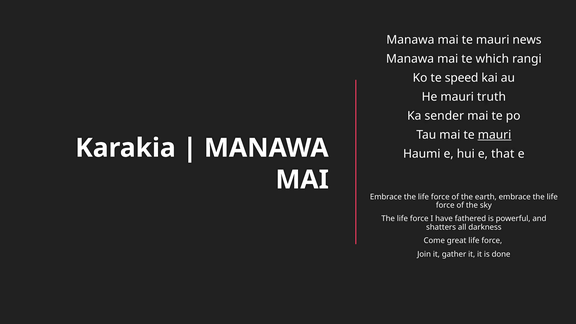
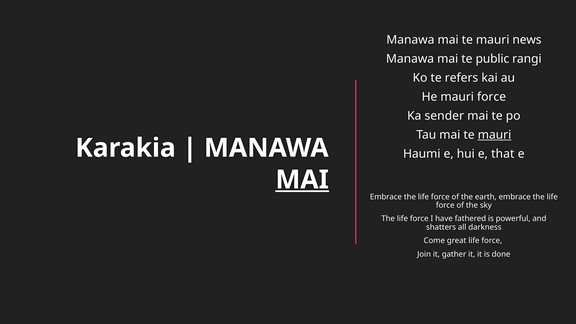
which: which -> public
speed: speed -> refers
mauri truth: truth -> force
MAI at (302, 180) underline: none -> present
